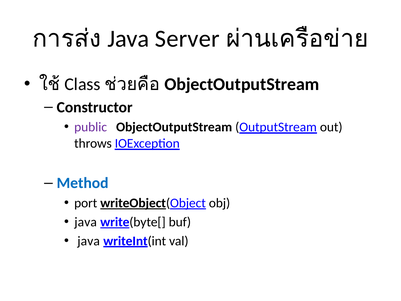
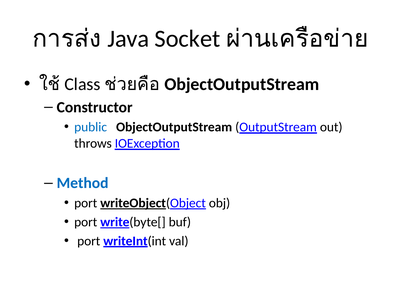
Server: Server -> Socket
public colour: purple -> blue
java at (86, 222): java -> port
java at (89, 241): java -> port
